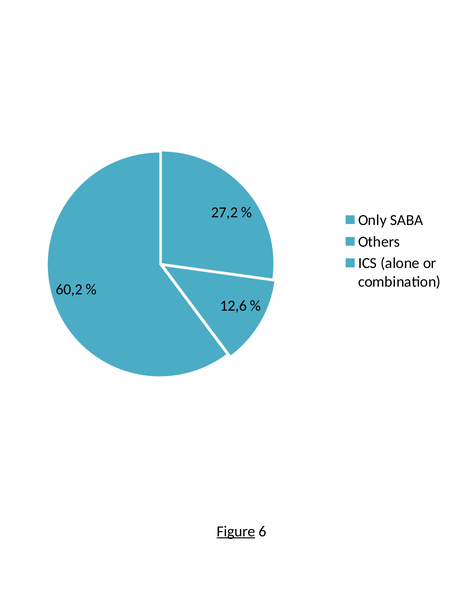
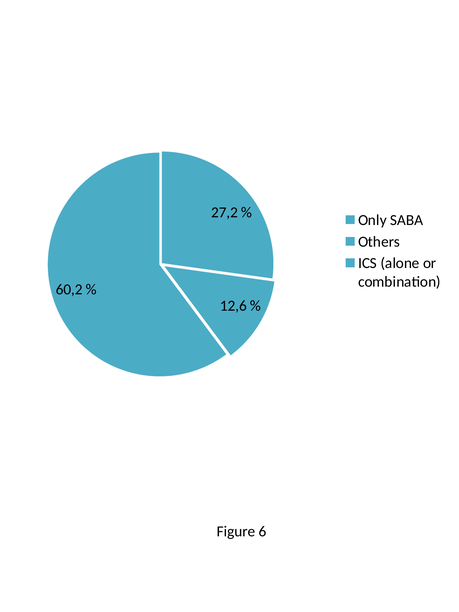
Figure underline: present -> none
